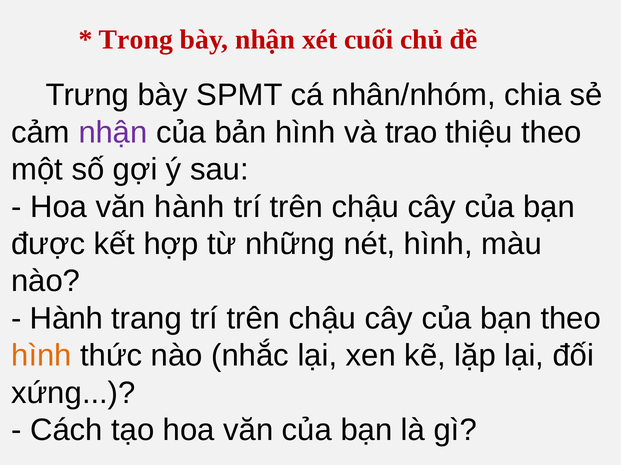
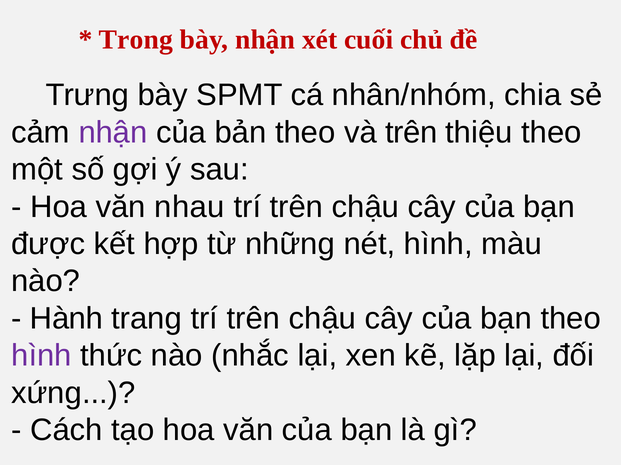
bản hình: hình -> theo
và trao: trao -> trên
văn hành: hành -> nhau
hình at (41, 356) colour: orange -> purple
